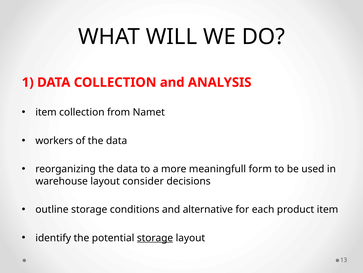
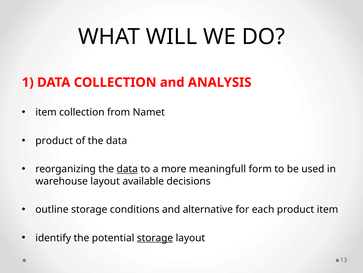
workers at (54, 140): workers -> product
data at (127, 169) underline: none -> present
consider: consider -> available
